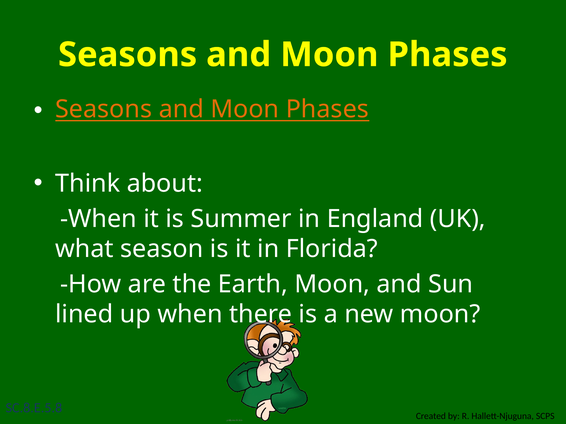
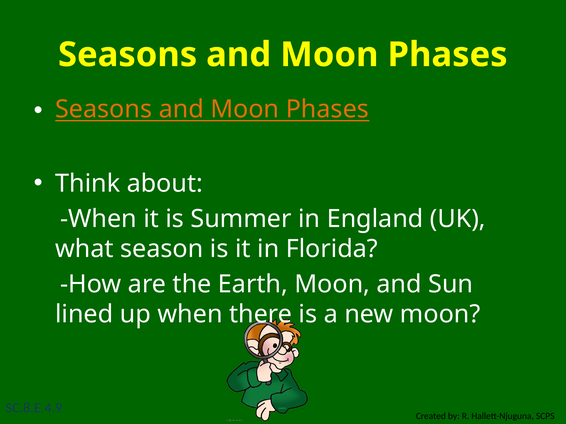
SC.8.E.5.8: SC.8.E.5.8 -> SC.8.E.4.9
